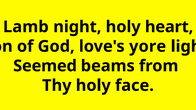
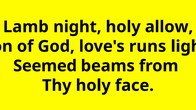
heart: heart -> allow
yore: yore -> runs
